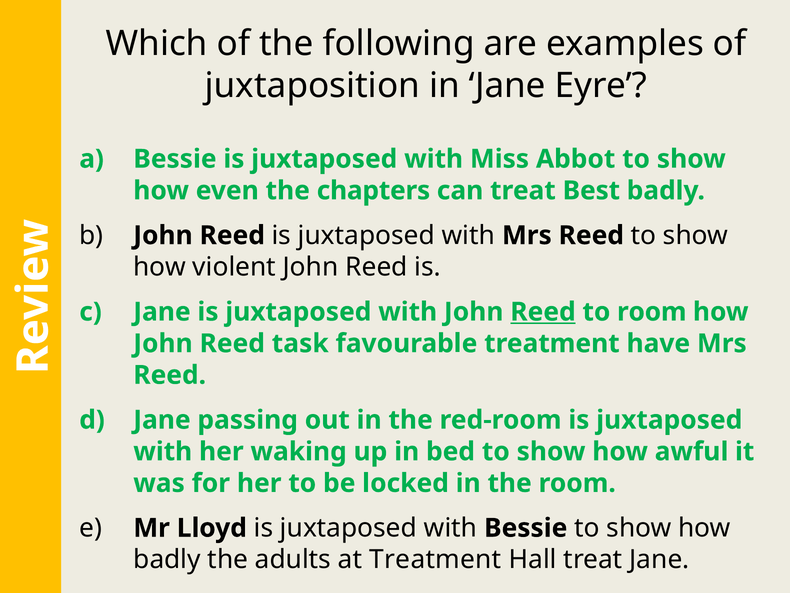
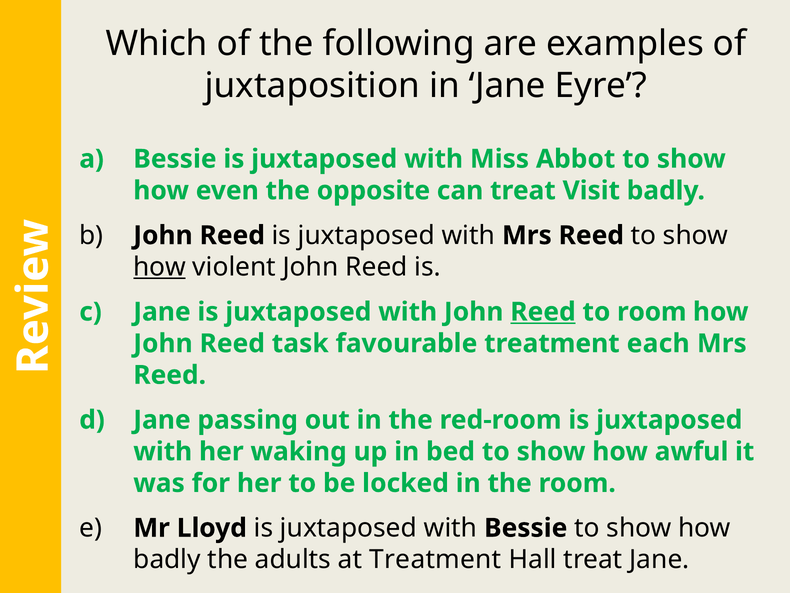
chapters: chapters -> opposite
Best: Best -> Visit
how at (160, 267) underline: none -> present
have: have -> each
